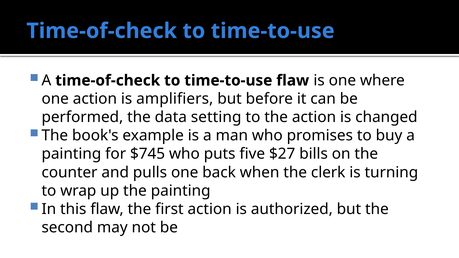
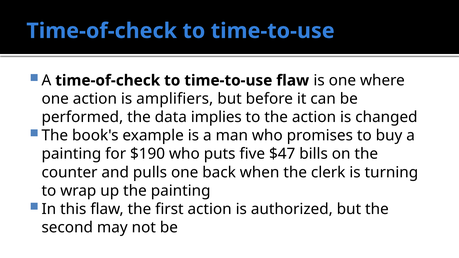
setting: setting -> implies
$745: $745 -> $190
$27: $27 -> $47
